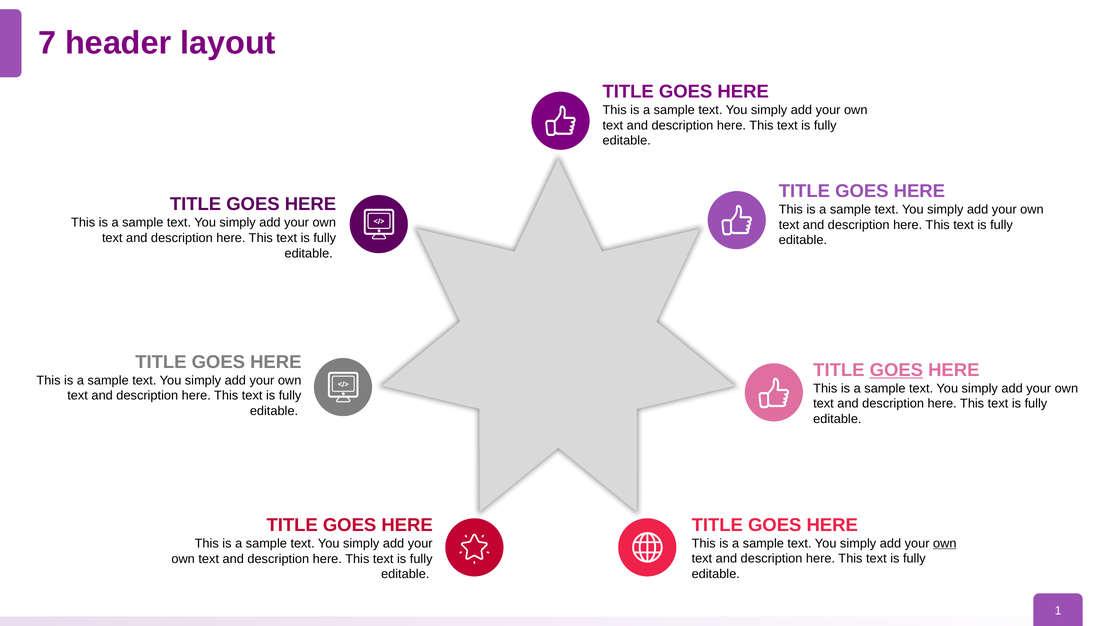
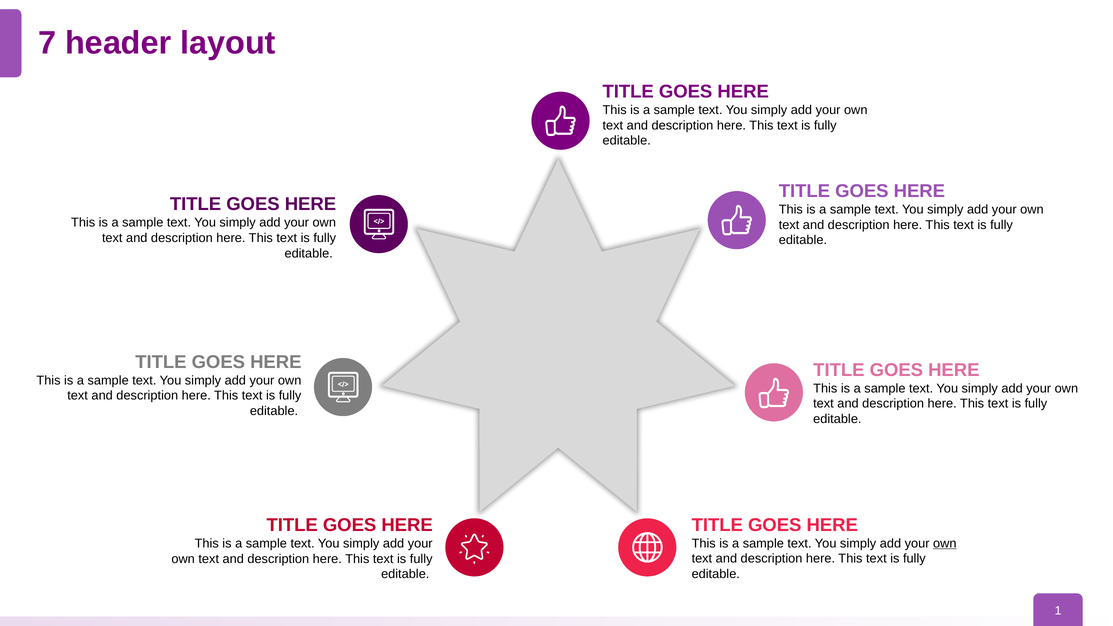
GOES at (896, 370) underline: present -> none
